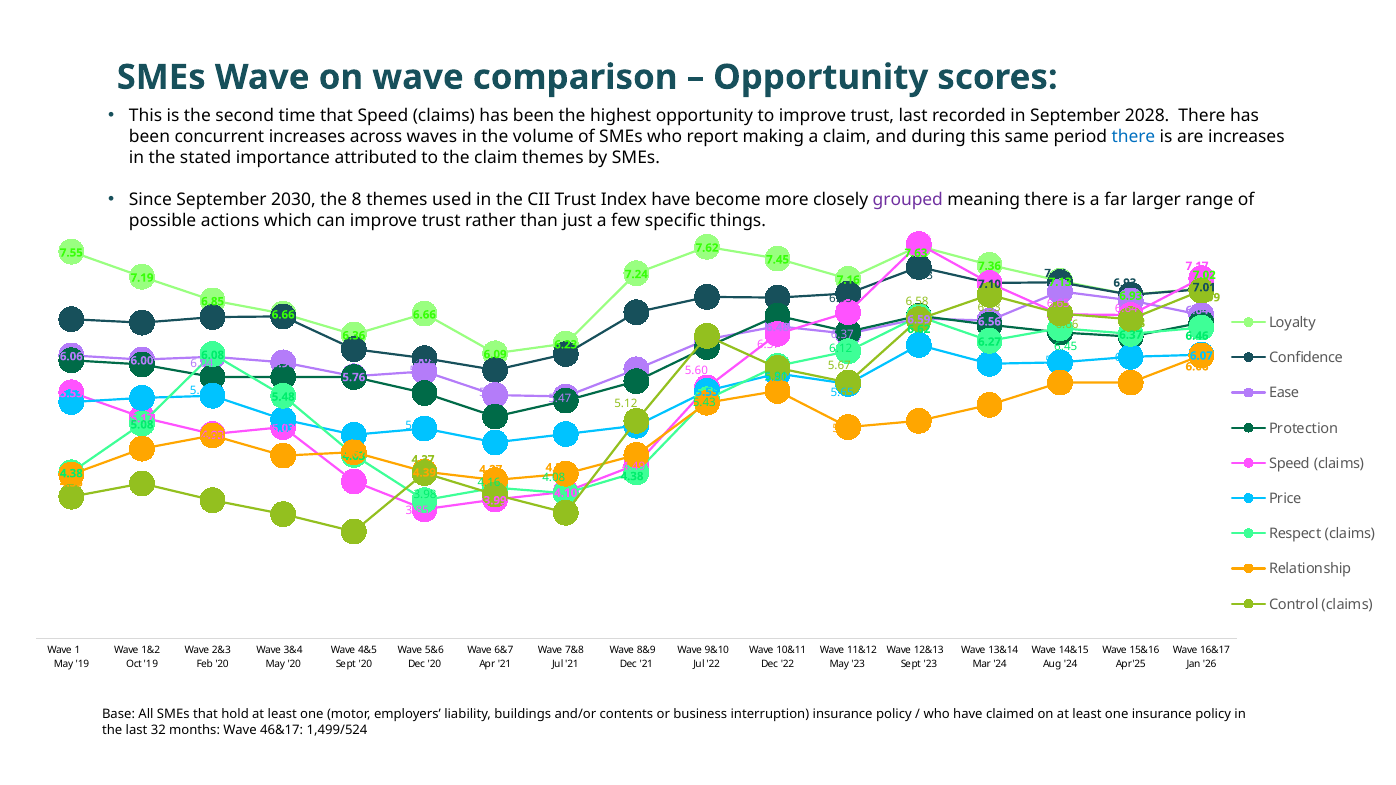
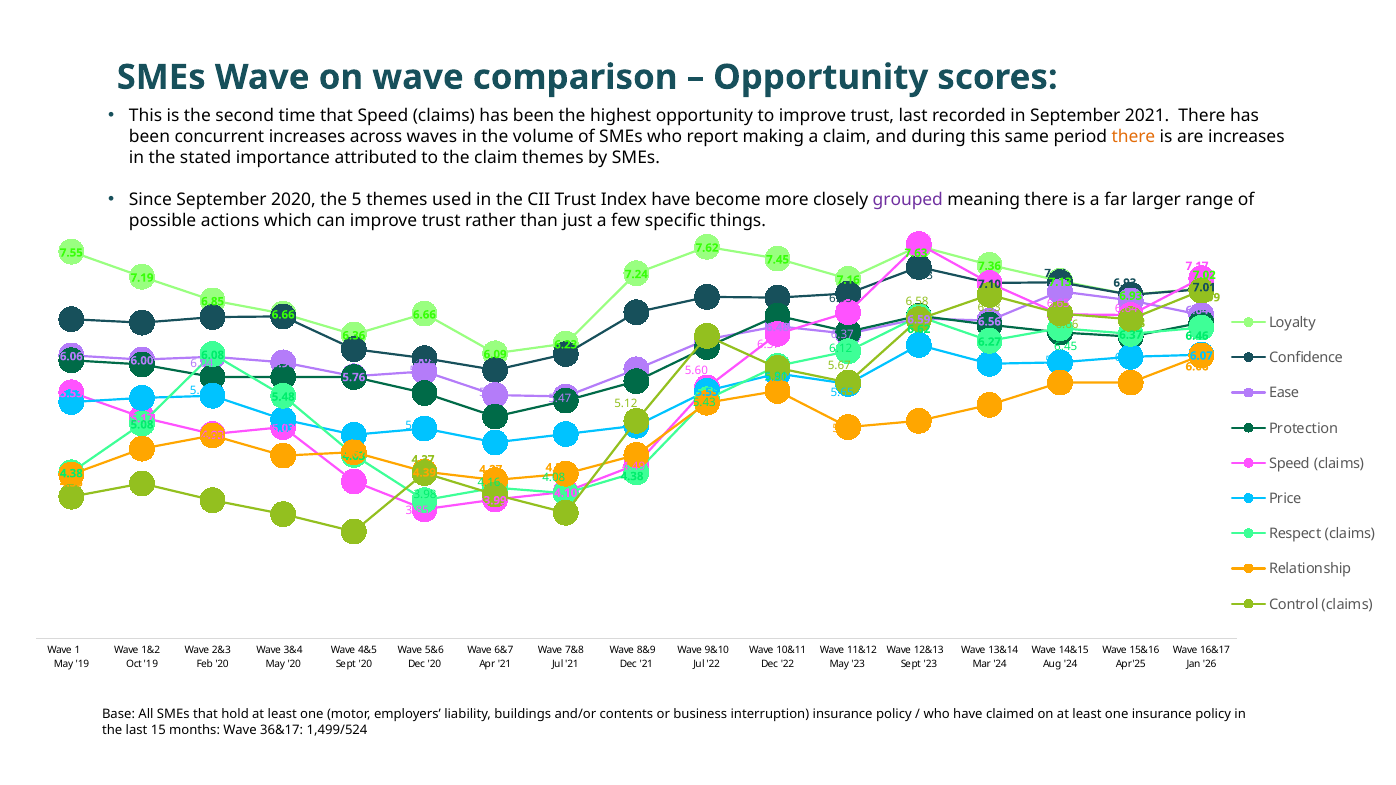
2028: 2028 -> 2021
there at (1133, 137) colour: blue -> orange
2030: 2030 -> 2020
8: 8 -> 5
32: 32 -> 15
46&17: 46&17 -> 36&17
